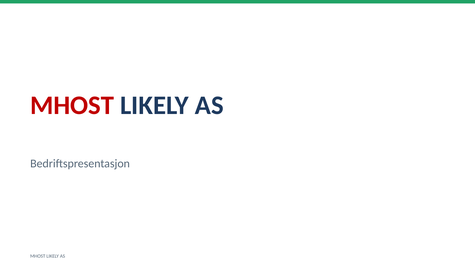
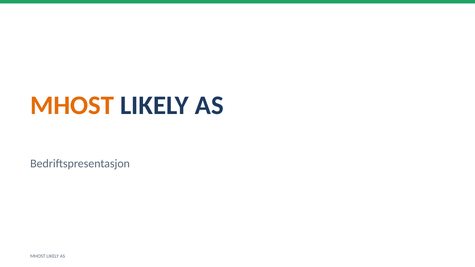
MHOST at (72, 105) colour: red -> orange
